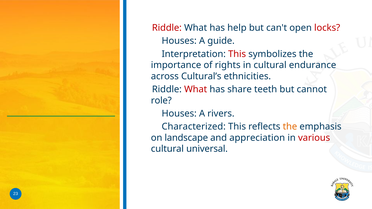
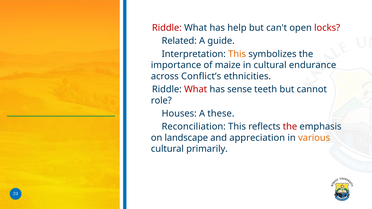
Houses at (179, 41): Houses -> Related
This at (237, 54) colour: red -> orange
rights: rights -> maize
Cultural’s: Cultural’s -> Conflict’s
share: share -> sense
rivers: rivers -> these
Characterized: Characterized -> Reconciliation
the at (290, 127) colour: orange -> red
various colour: red -> orange
universal: universal -> primarily
